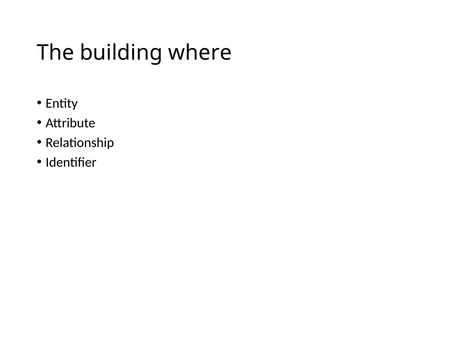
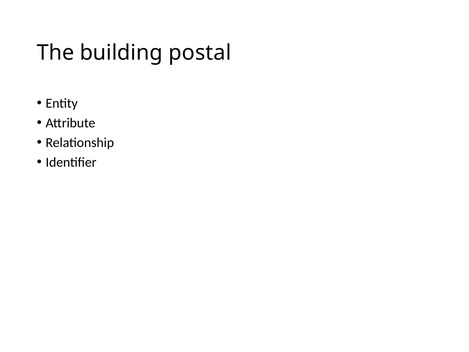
where: where -> postal
